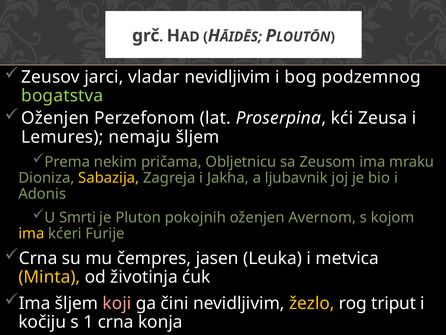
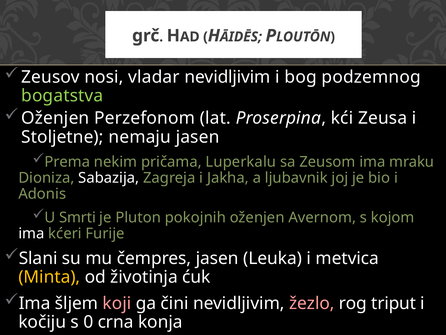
jarci: jarci -> nosi
Lemures: Lemures -> Stoljetne
nemaju šljem: šljem -> jasen
Obljetnicu: Obljetnicu -> Luperkalu
Sabazija colour: yellow -> white
ima at (31, 233) colour: yellow -> white
Crna at (38, 258): Crna -> Slani
žezlo colour: yellow -> pink
1: 1 -> 0
